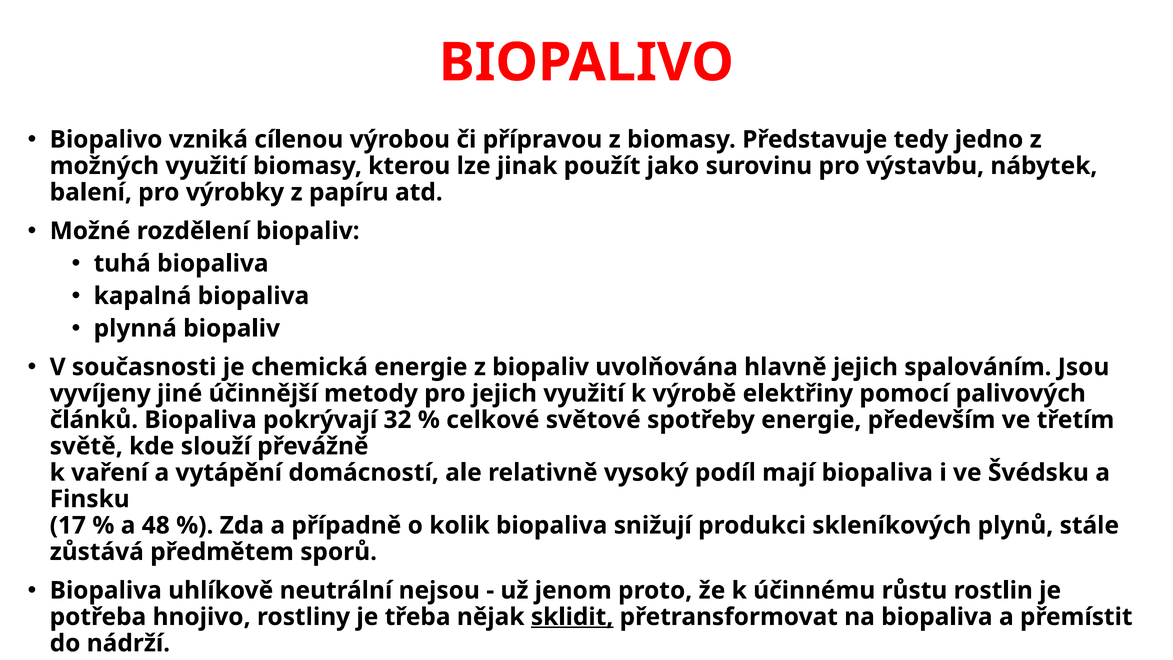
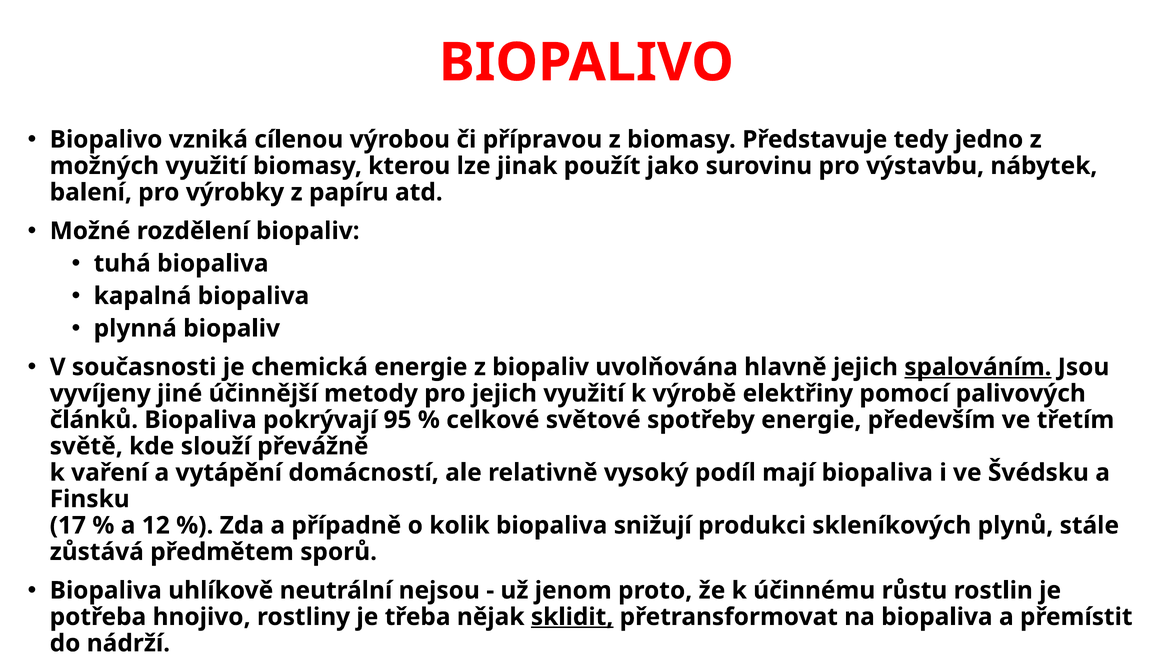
spalováním underline: none -> present
32: 32 -> 95
48: 48 -> 12
